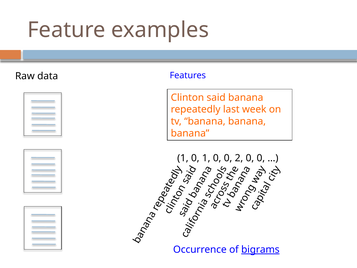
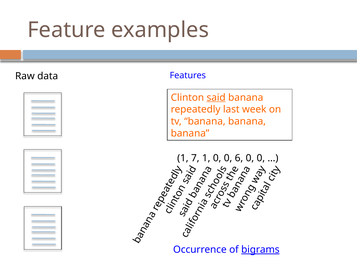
said underline: none -> present
0 at (195, 158): 0 -> 7
2: 2 -> 6
